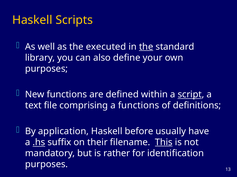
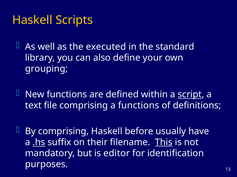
the at (146, 47) underline: present -> none
purposes at (46, 69): purposes -> grouping
By application: application -> comprising
rather: rather -> editor
